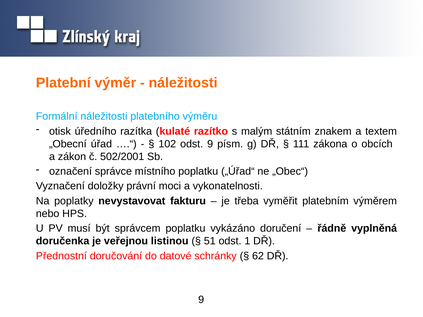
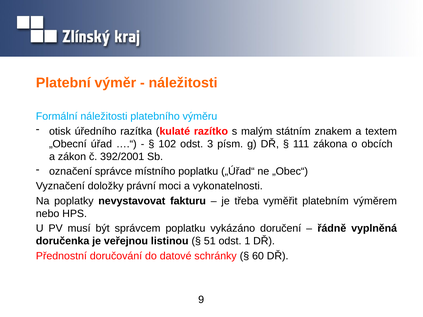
odst 9: 9 -> 3
502/2001: 502/2001 -> 392/2001
62: 62 -> 60
